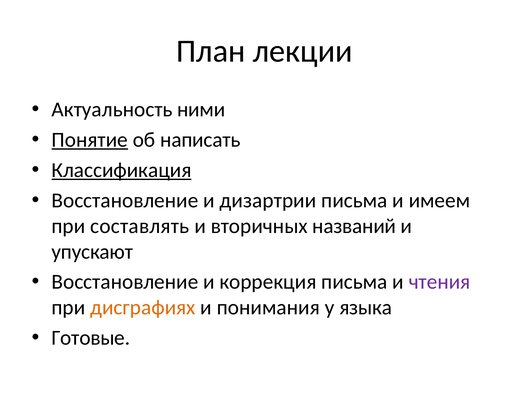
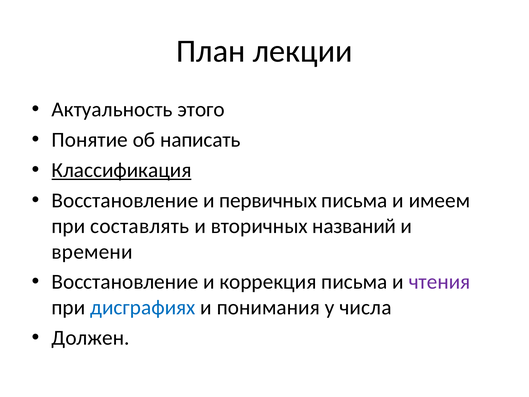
ними: ними -> этого
Понятие underline: present -> none
дизартрии: дизартрии -> первичных
упускают: упускают -> времени
дисграфиях colour: orange -> blue
языка: языка -> числа
Готовые: Готовые -> Должен
